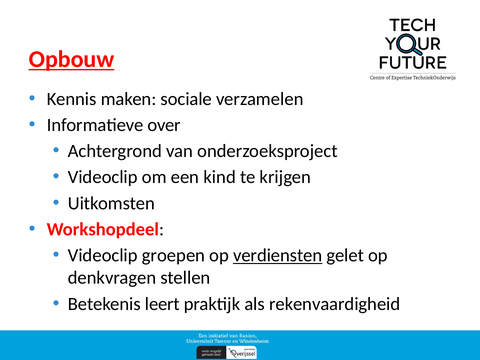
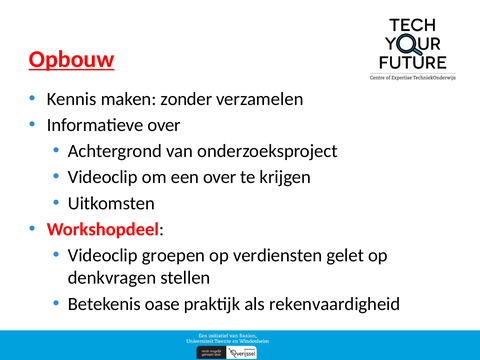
sociale: sociale -> zonder
een kind: kind -> over
verdiensten underline: present -> none
leert: leert -> oase
